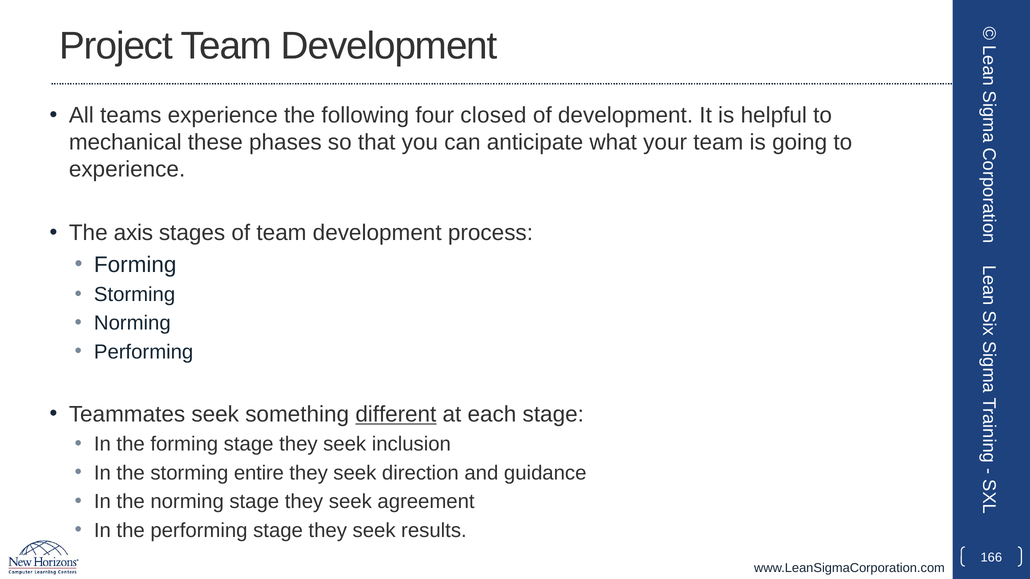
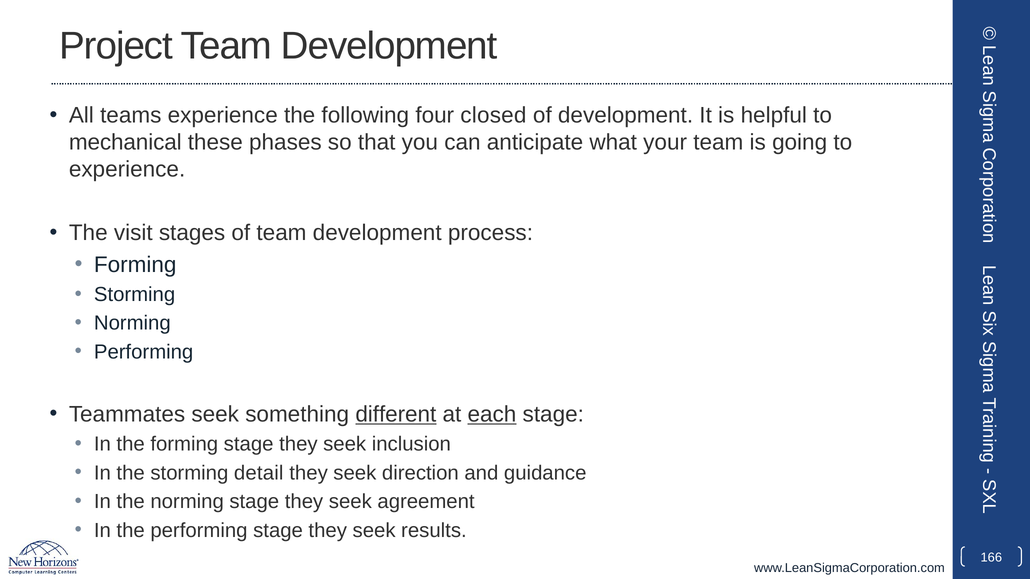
axis: axis -> visit
each underline: none -> present
entire: entire -> detail
